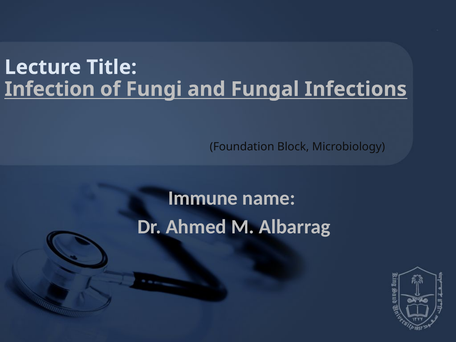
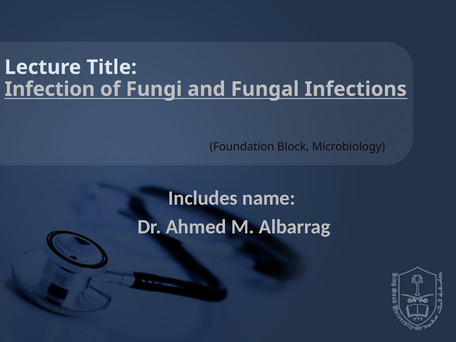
Immune: Immune -> Includes
